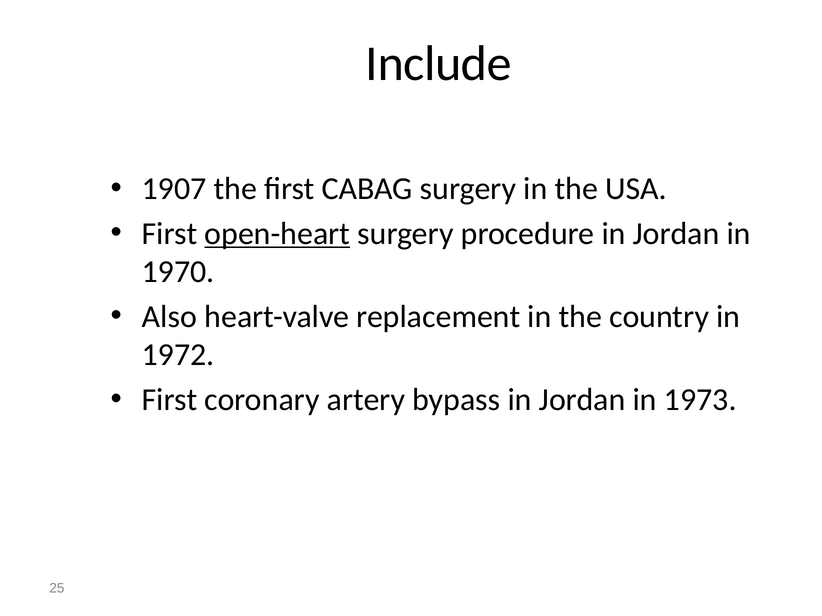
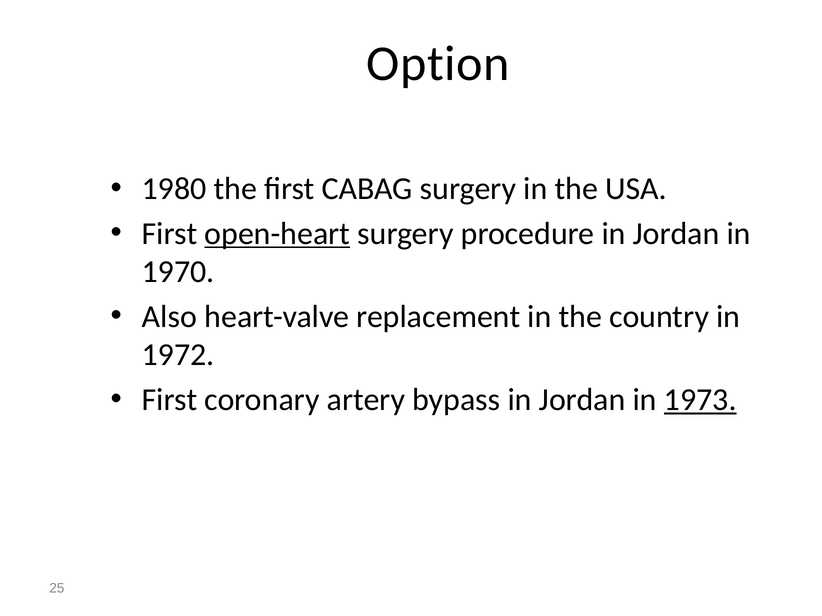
Include: Include -> Option
1907: 1907 -> 1980
1973 underline: none -> present
